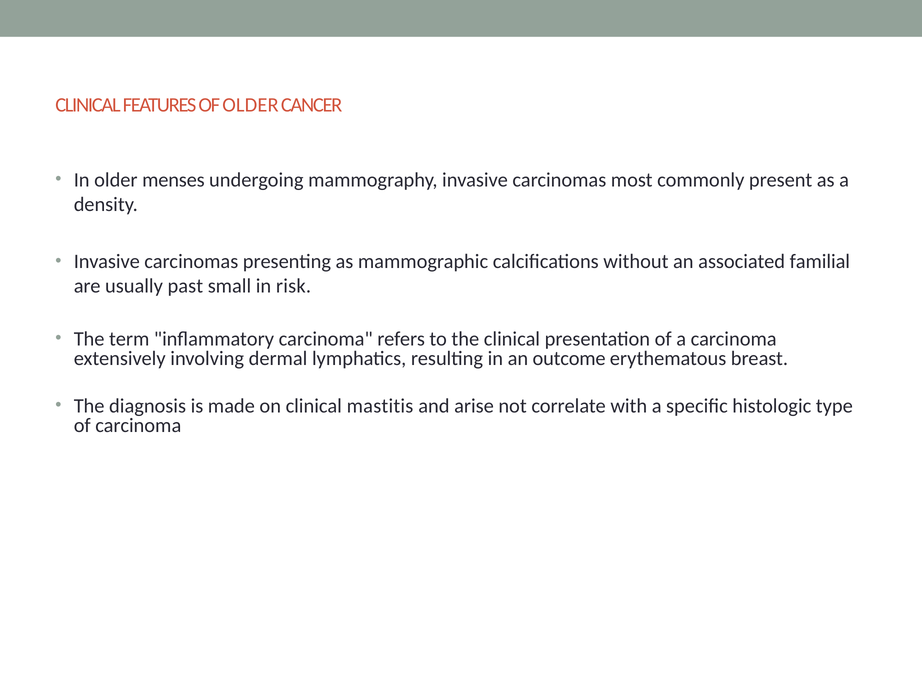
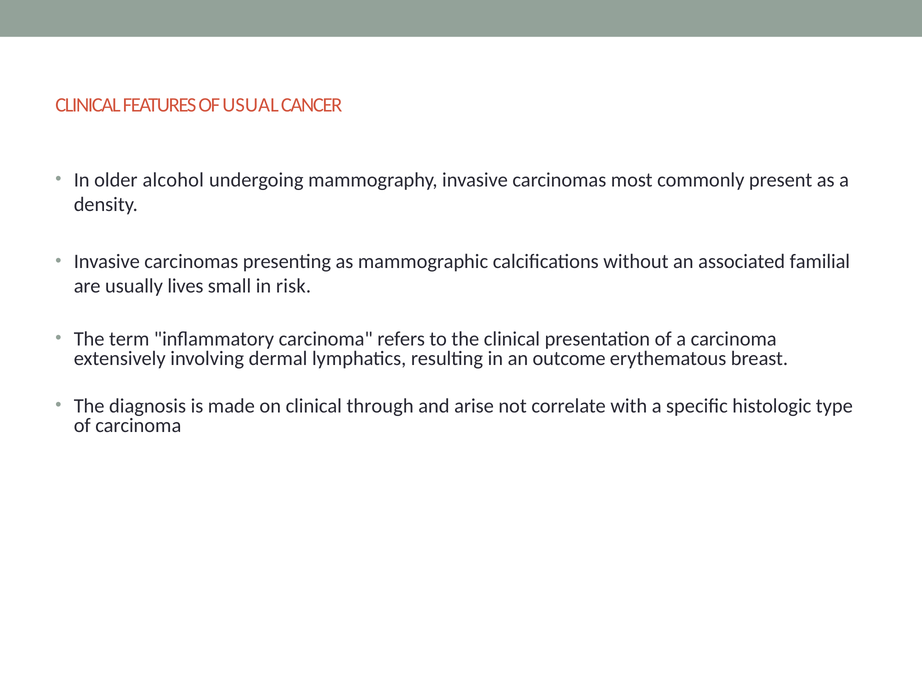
OF OLDER: OLDER -> USUAL
menses: menses -> alcohol
past: past -> lives
mastitis: mastitis -> through
